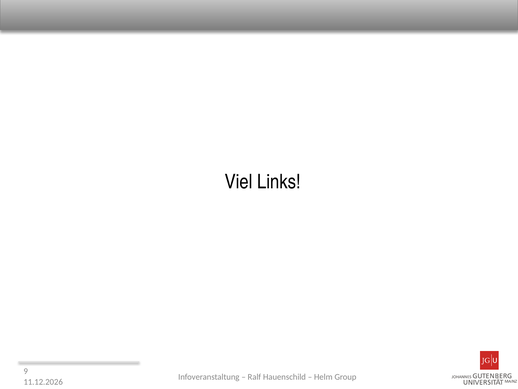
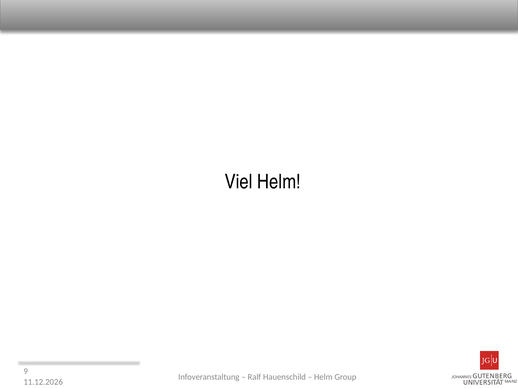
Viel Links: Links -> Helm
